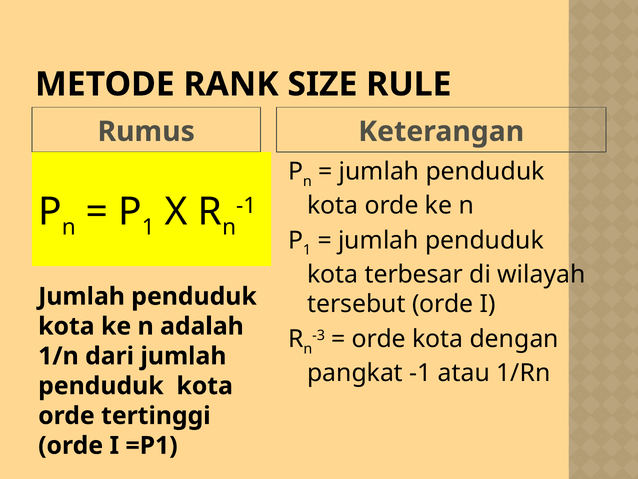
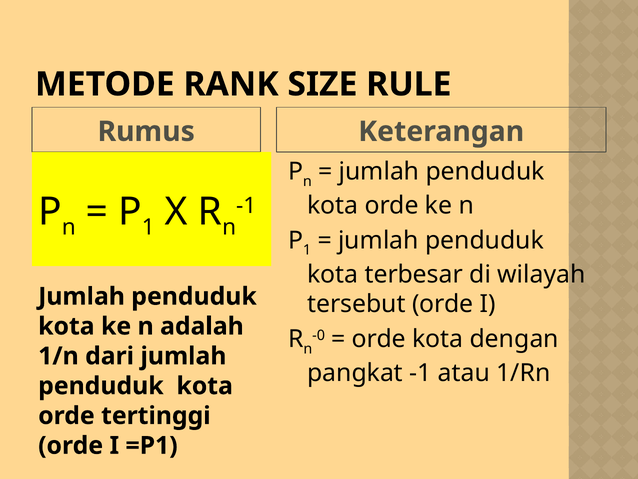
-3: -3 -> -0
